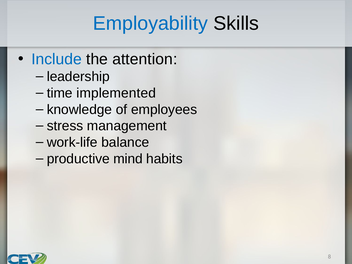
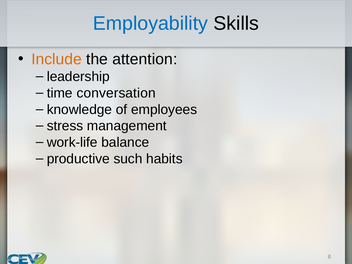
Include colour: blue -> orange
implemented: implemented -> conversation
mind: mind -> such
